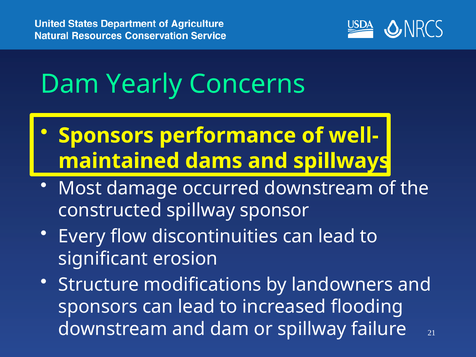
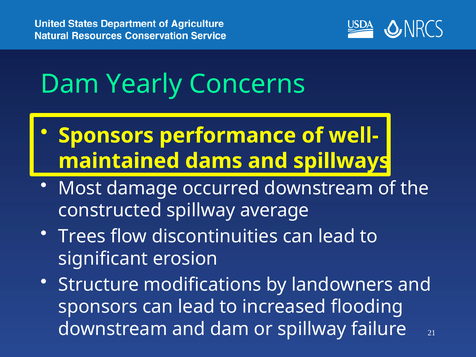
sponsor: sponsor -> average
Every: Every -> Trees
